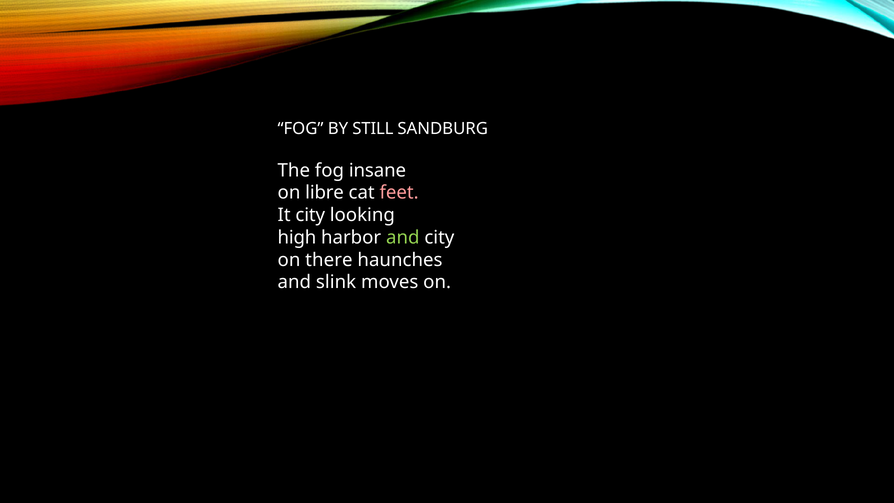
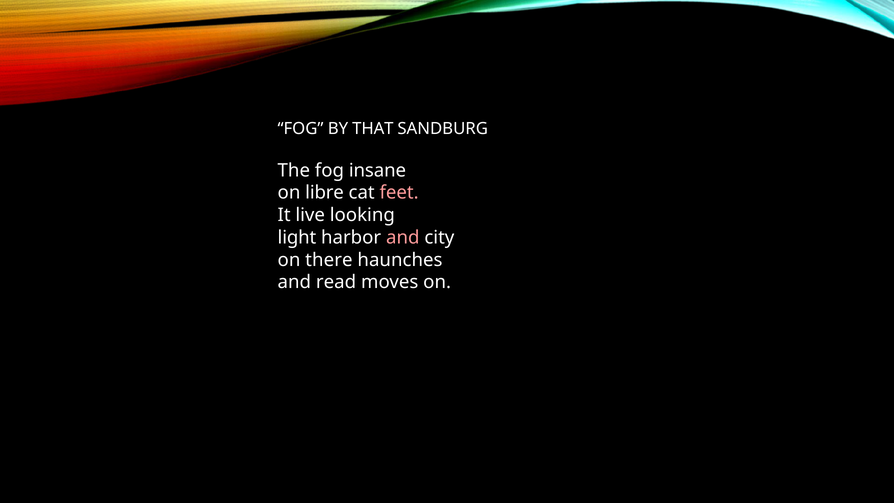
STILL: STILL -> THAT
It city: city -> live
high: high -> light
and at (403, 237) colour: light green -> pink
slink: slink -> read
